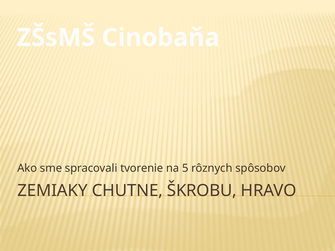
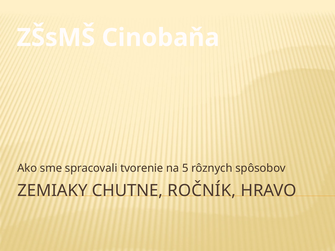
ŠKROBU: ŠKROBU -> ROČNÍK
